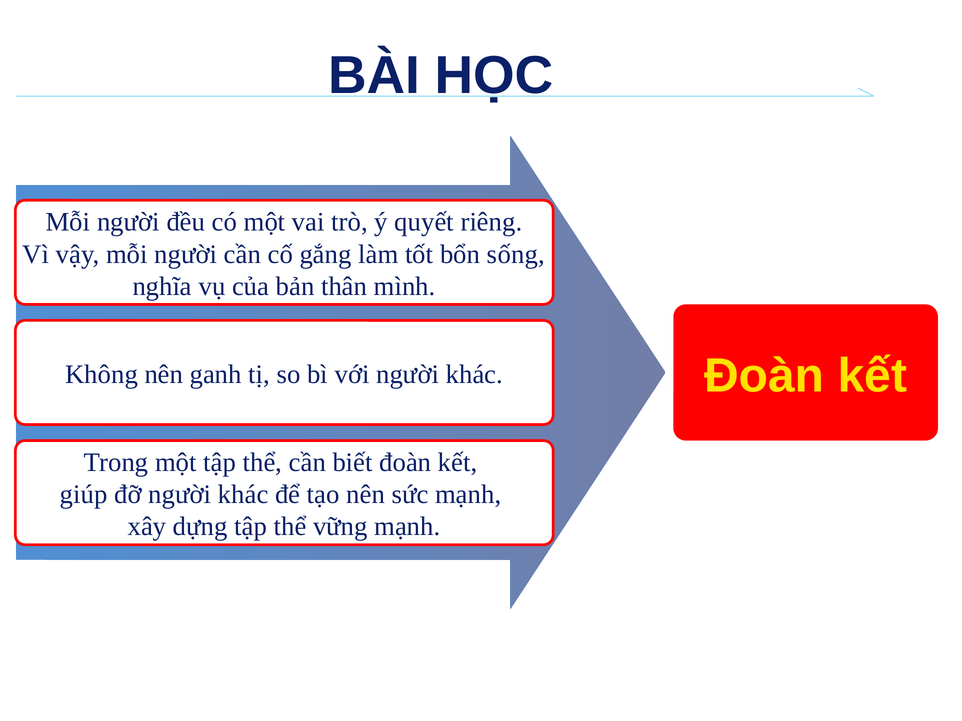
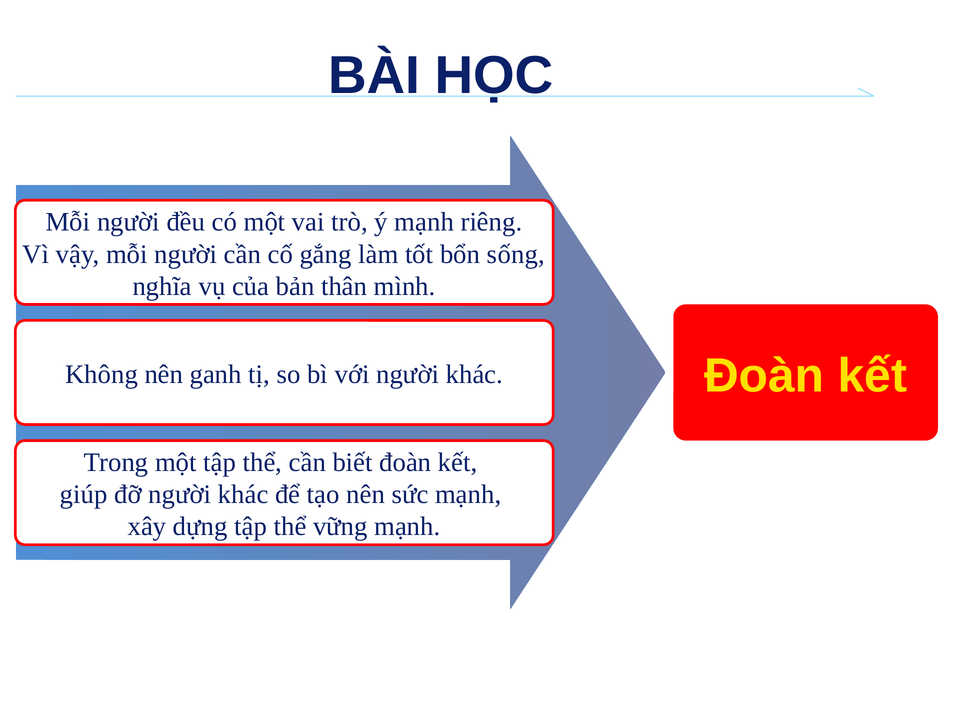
ý quyết: quyết -> mạnh
